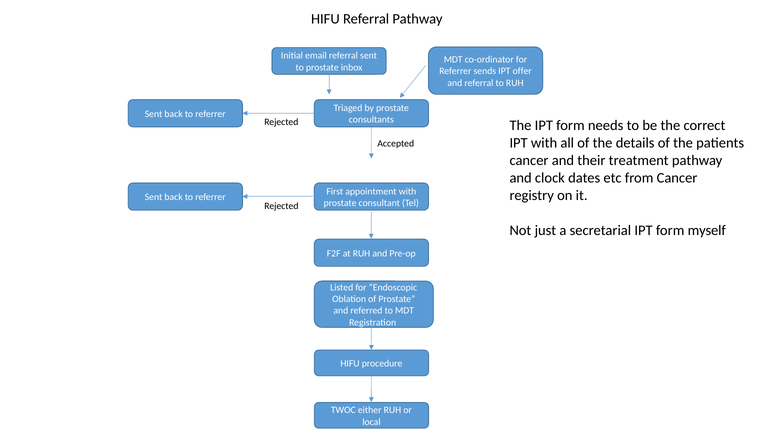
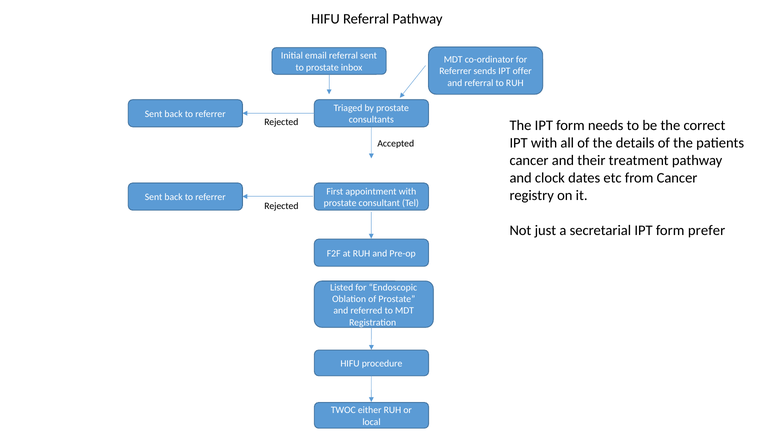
myself: myself -> prefer
